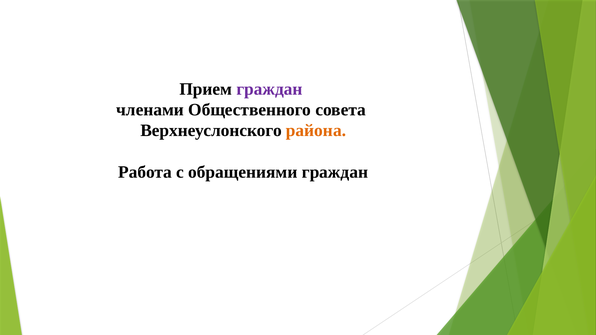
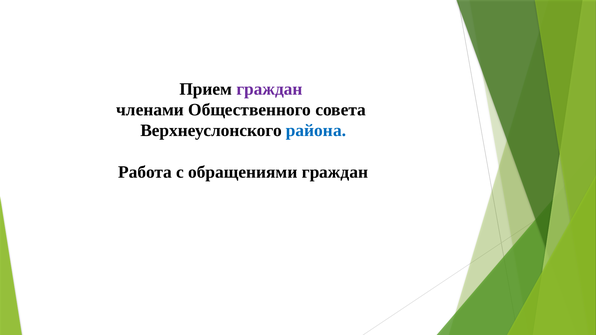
района colour: orange -> blue
